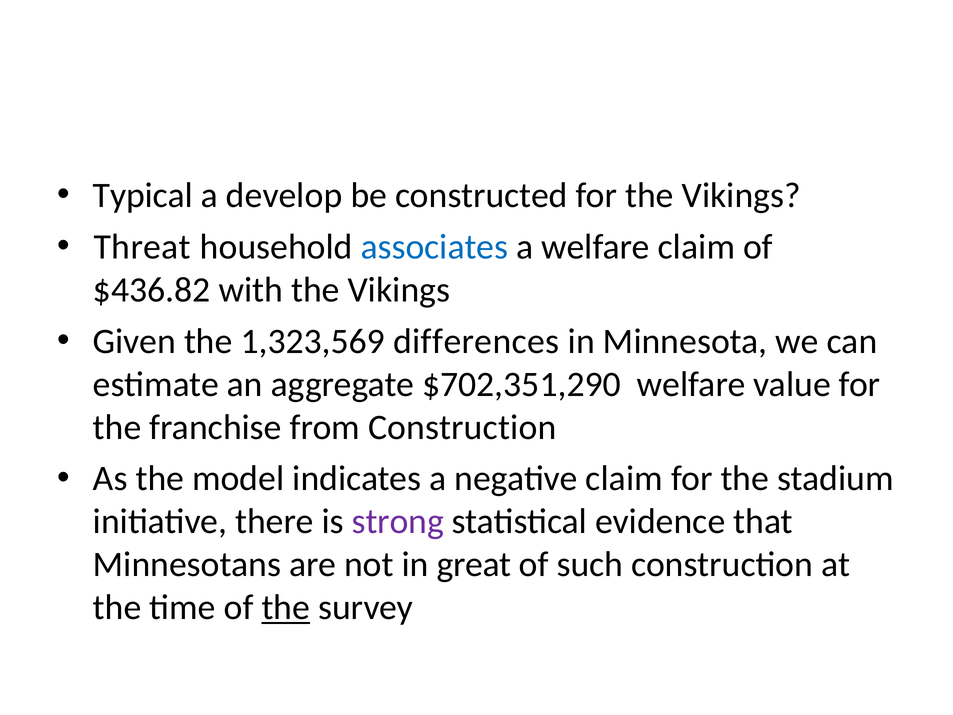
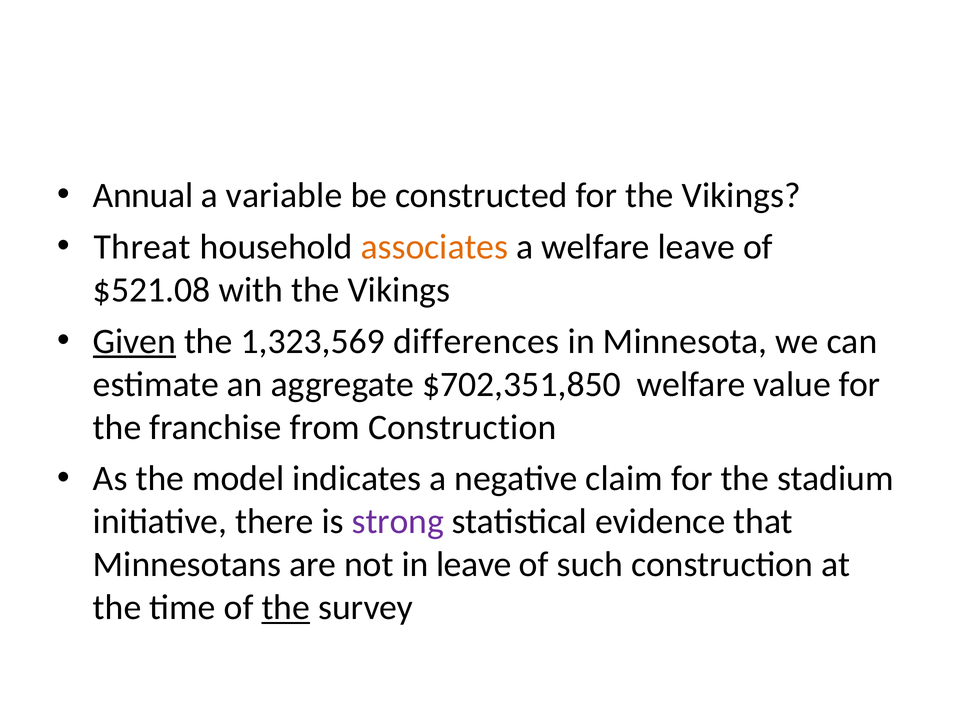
Typical: Typical -> Annual
develop: develop -> variable
associates colour: blue -> orange
welfare claim: claim -> leave
$436.82: $436.82 -> $521.08
Given underline: none -> present
$702,351,290: $702,351,290 -> $702,351,850
in great: great -> leave
